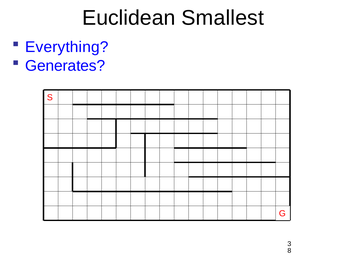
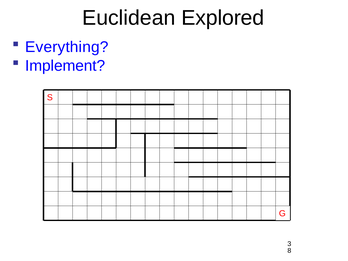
Smallest: Smallest -> Explored
Generates: Generates -> Implement
